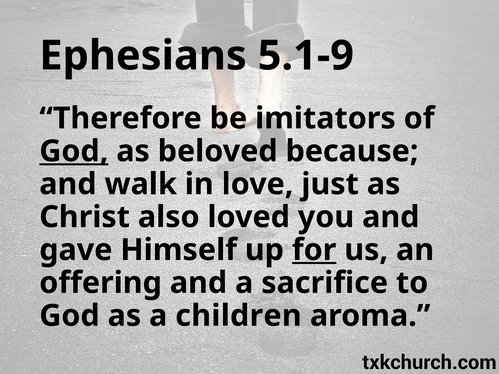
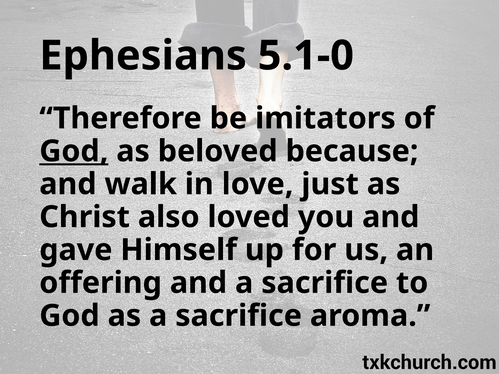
5.1-9: 5.1-9 -> 5.1-0
for underline: present -> none
as a children: children -> sacrifice
